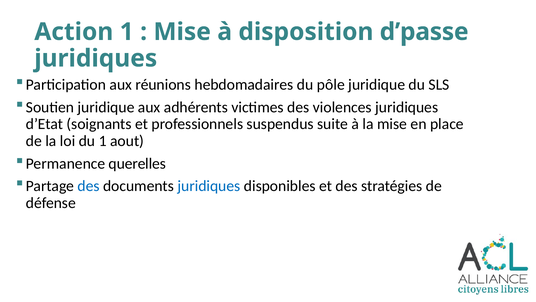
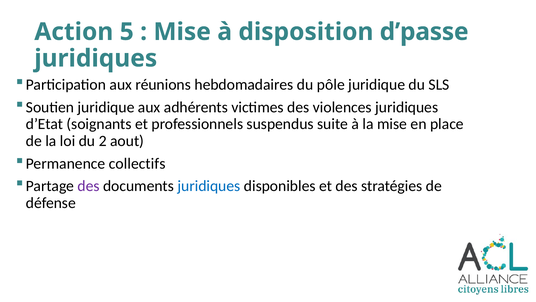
Action 1: 1 -> 5
du 1: 1 -> 2
querelles: querelles -> collectifs
des at (89, 186) colour: blue -> purple
